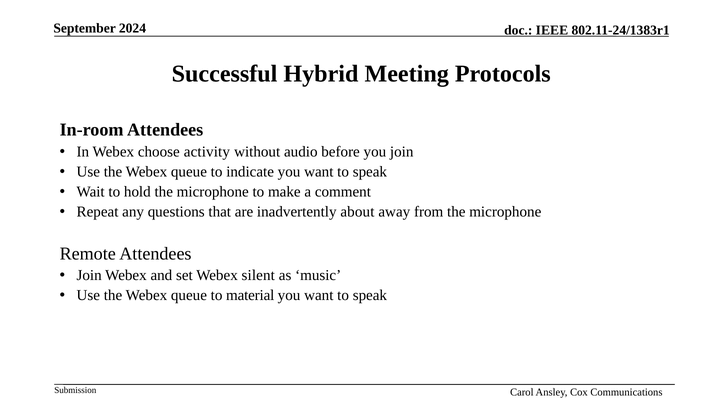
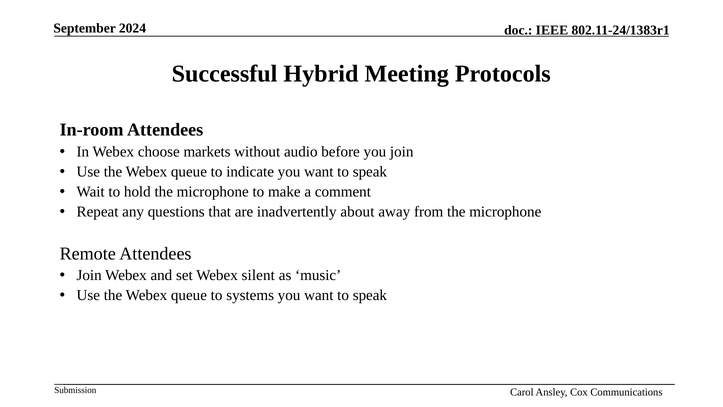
activity: activity -> markets
material: material -> systems
